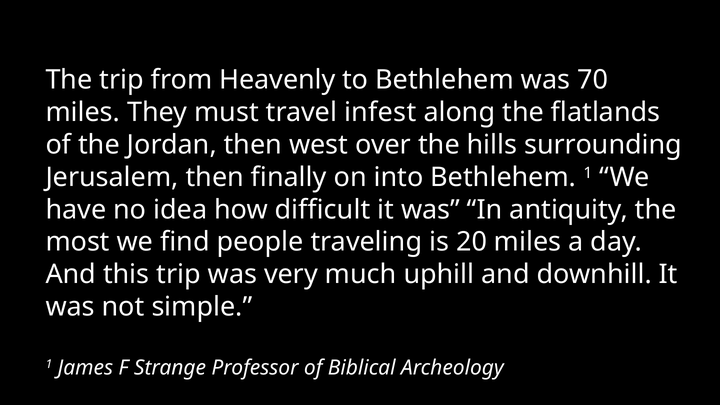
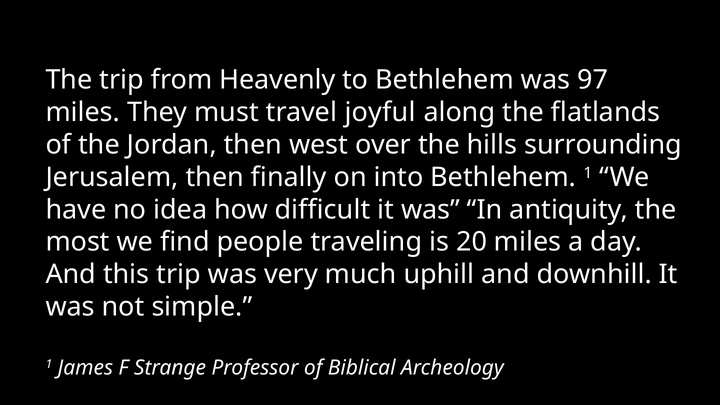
70: 70 -> 97
infest: infest -> joyful
